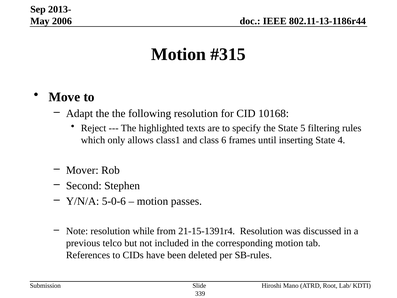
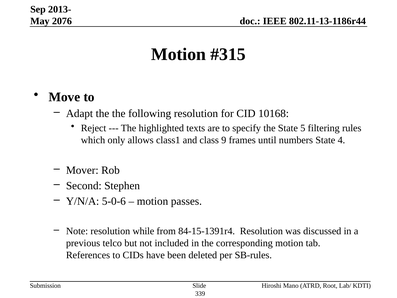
2006: 2006 -> 2076
6: 6 -> 9
inserting: inserting -> numbers
21-15-1391r4: 21-15-1391r4 -> 84-15-1391r4
